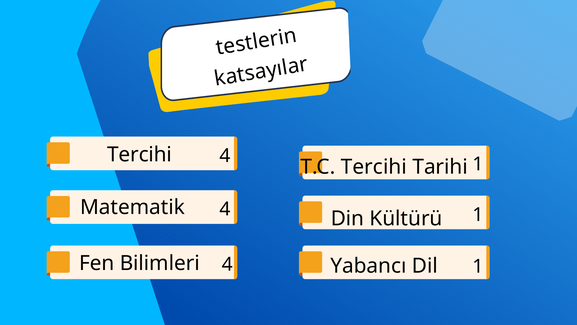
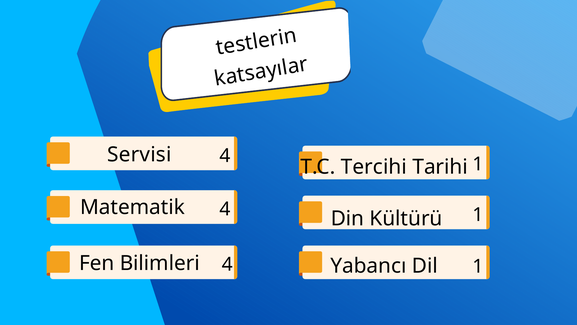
Tercihi at (140, 154): Tercihi -> Servisi
